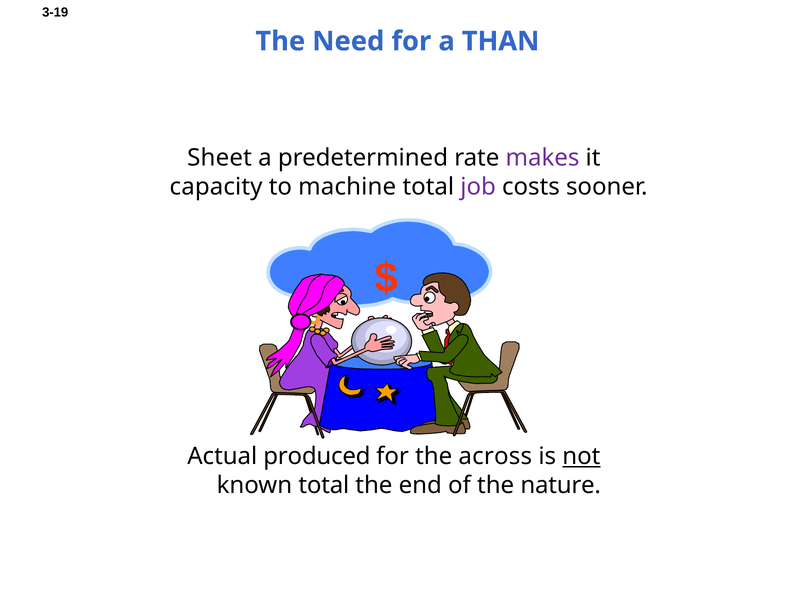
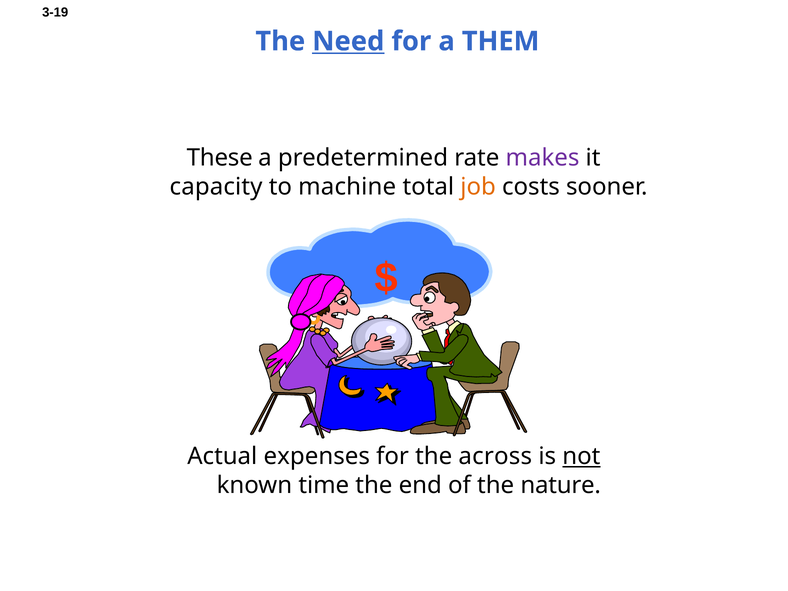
Need underline: none -> present
THAN: THAN -> THEM
Sheet: Sheet -> These
job colour: purple -> orange
produced: produced -> expenses
known total: total -> time
